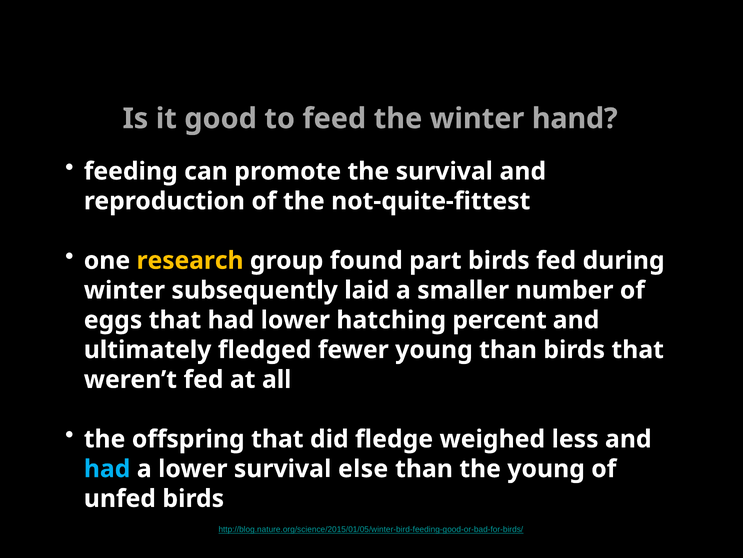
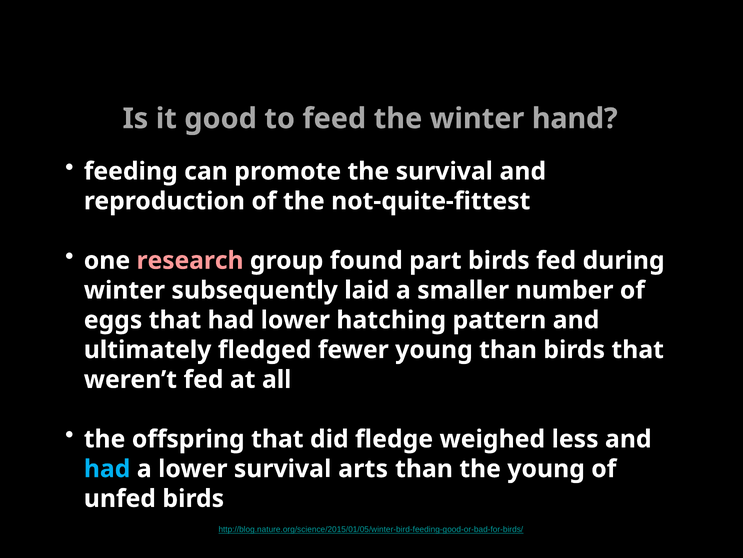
research colour: yellow -> pink
percent: percent -> pattern
else: else -> arts
